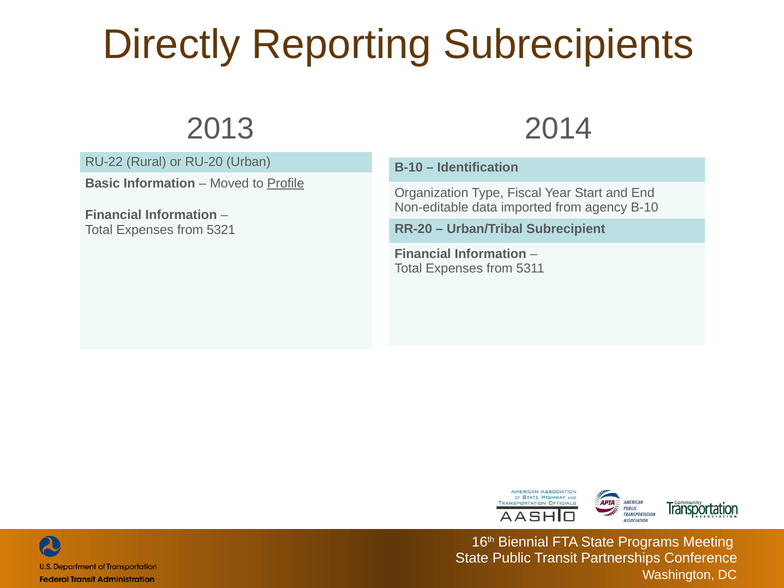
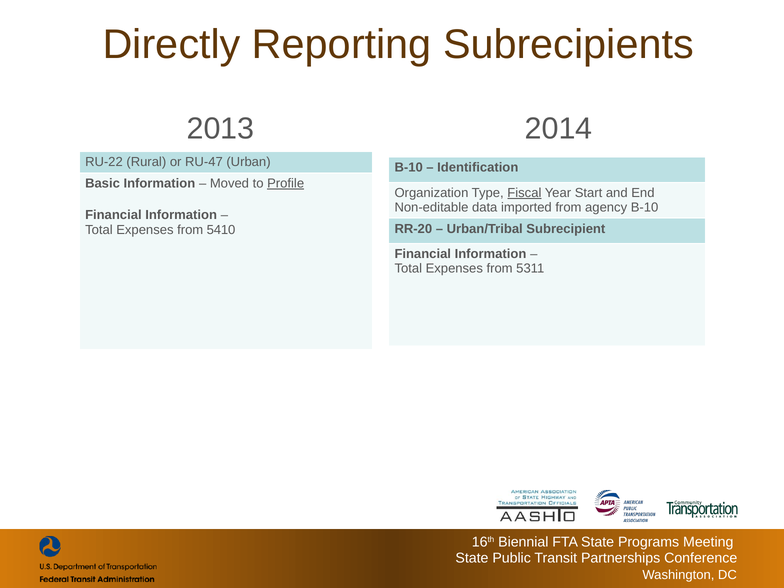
RU-20: RU-20 -> RU-47
Fiscal underline: none -> present
5321: 5321 -> 5410
